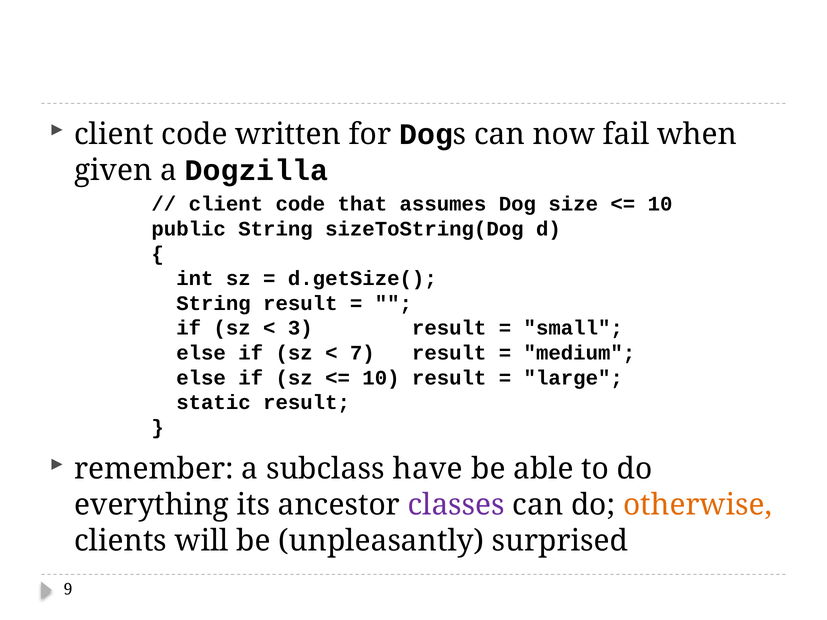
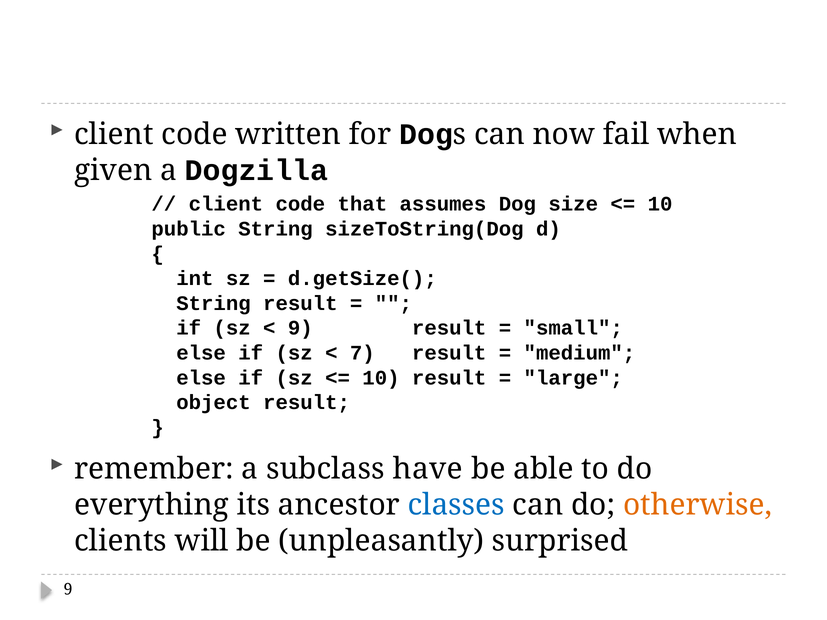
3 at (300, 328): 3 -> 9
static: static -> object
classes colour: purple -> blue
